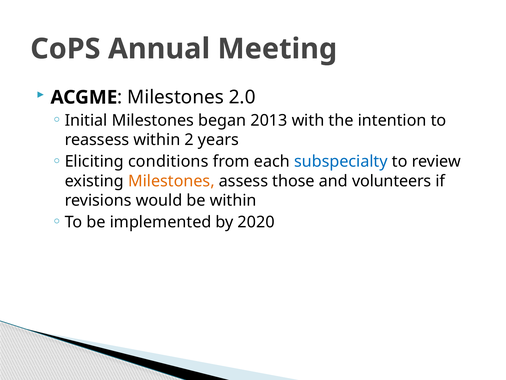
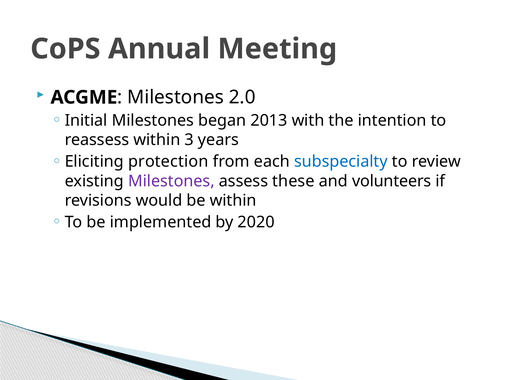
2: 2 -> 3
conditions: conditions -> protection
Milestones at (171, 181) colour: orange -> purple
those: those -> these
